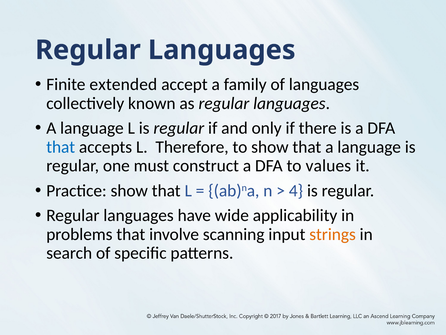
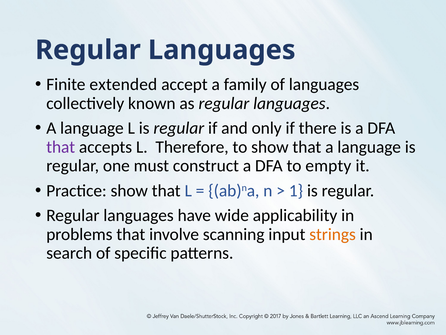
that at (61, 147) colour: blue -> purple
values: values -> empty
4: 4 -> 1
